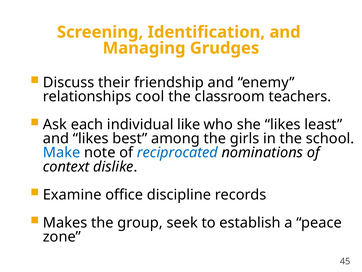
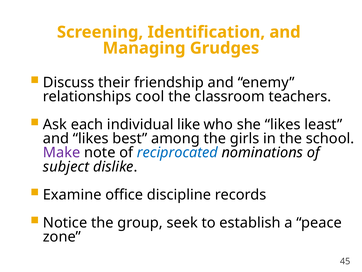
Make colour: blue -> purple
context: context -> subject
Makes: Makes -> Notice
